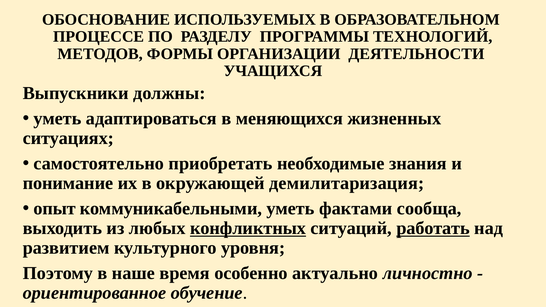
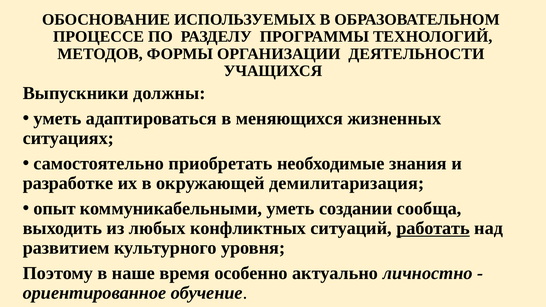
понимание: понимание -> разработке
фактами: фактами -> создании
конфликтных underline: present -> none
